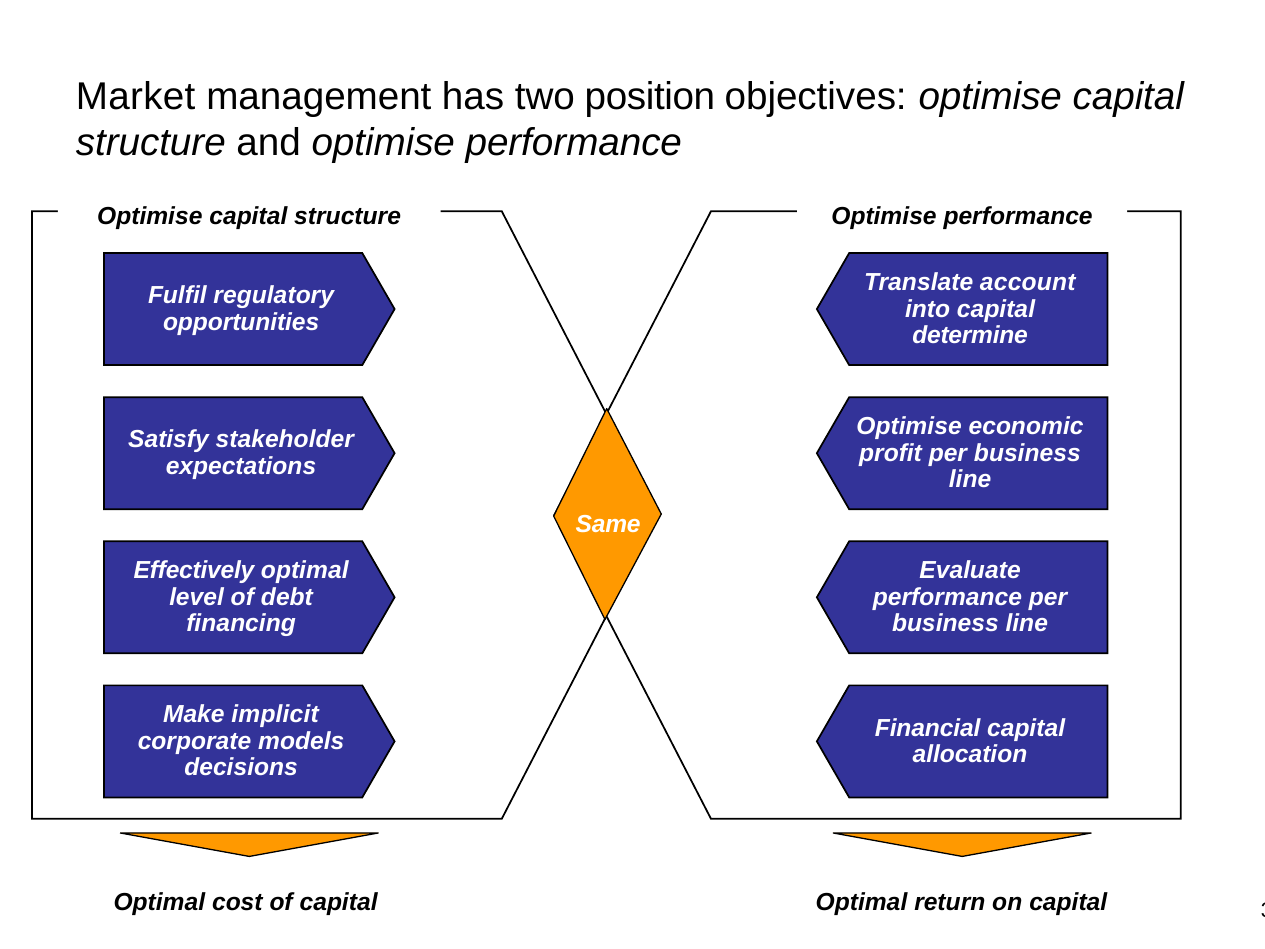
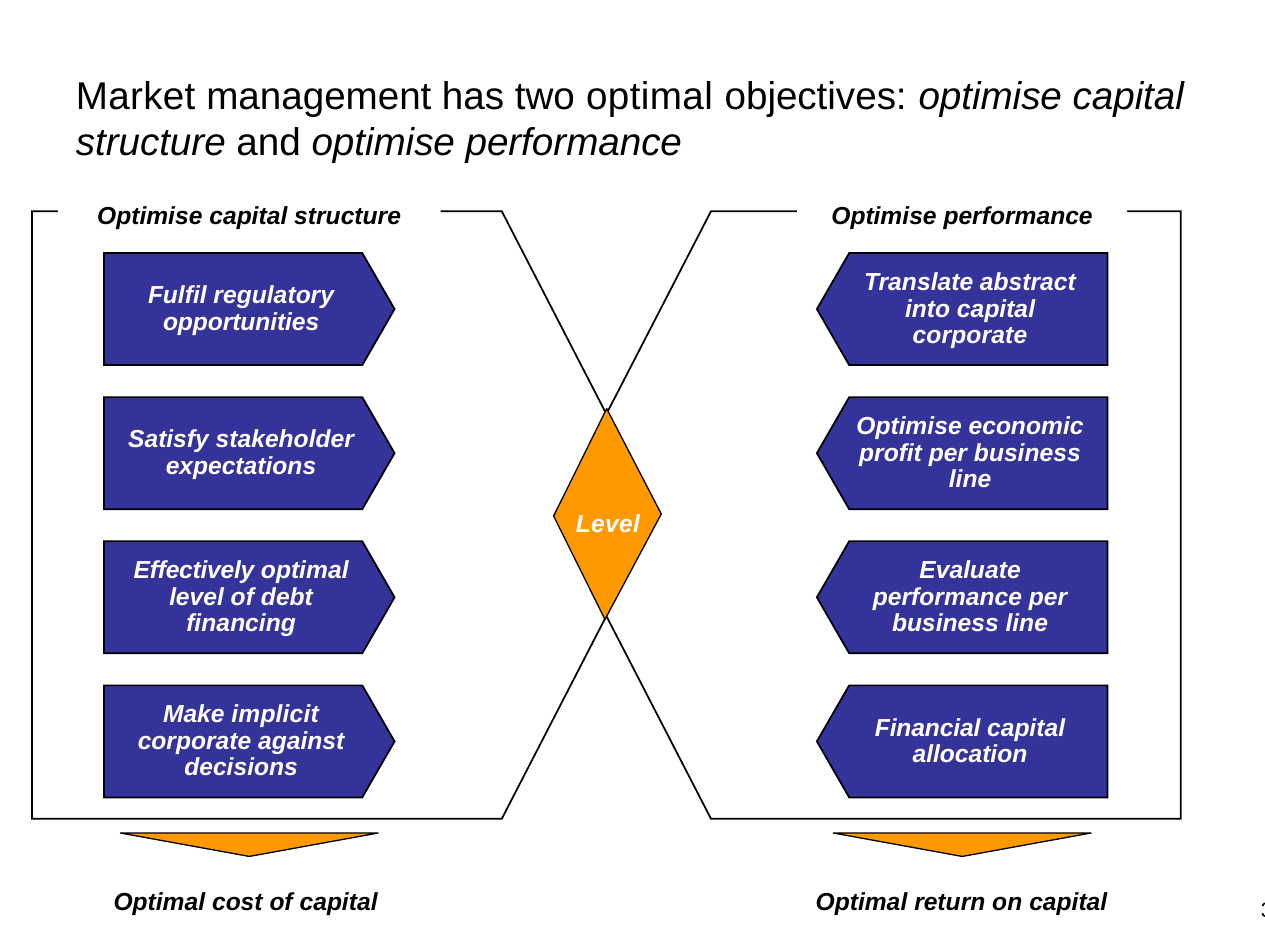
two position: position -> optimal
account: account -> abstract
determine at (970, 335): determine -> corporate
Same at (608, 524): Same -> Level
models: models -> against
